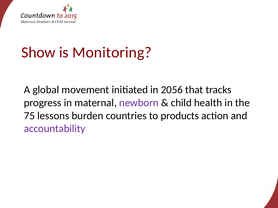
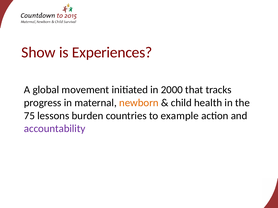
Monitoring: Monitoring -> Experiences
2056: 2056 -> 2000
newborn colour: purple -> orange
products: products -> example
